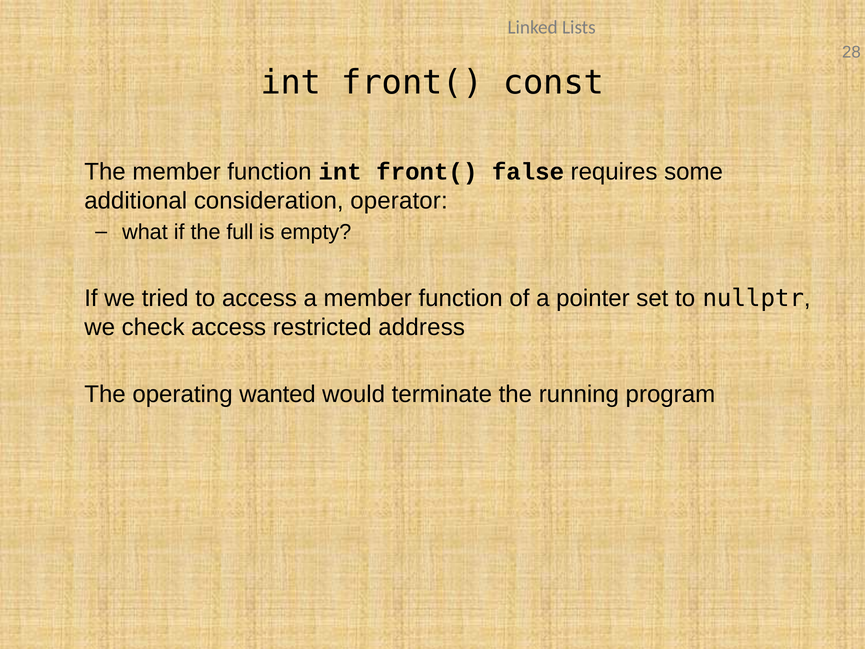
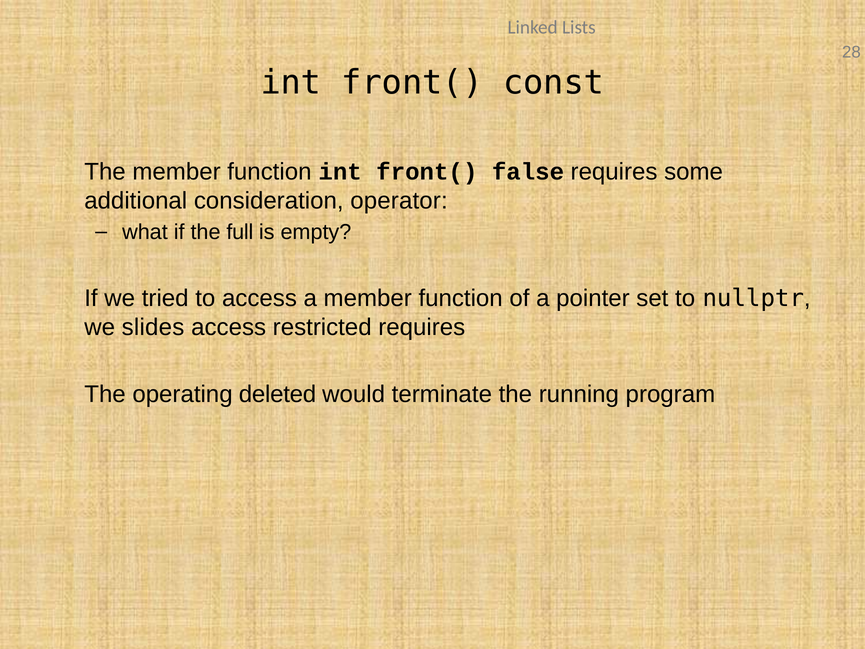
check: check -> slides
restricted address: address -> requires
wanted: wanted -> deleted
